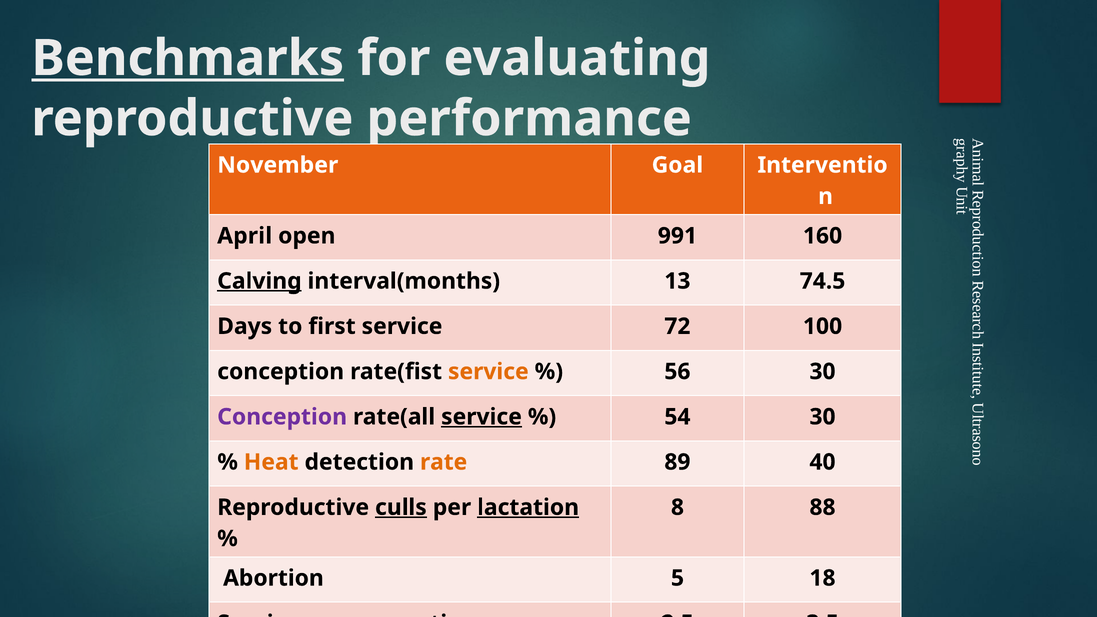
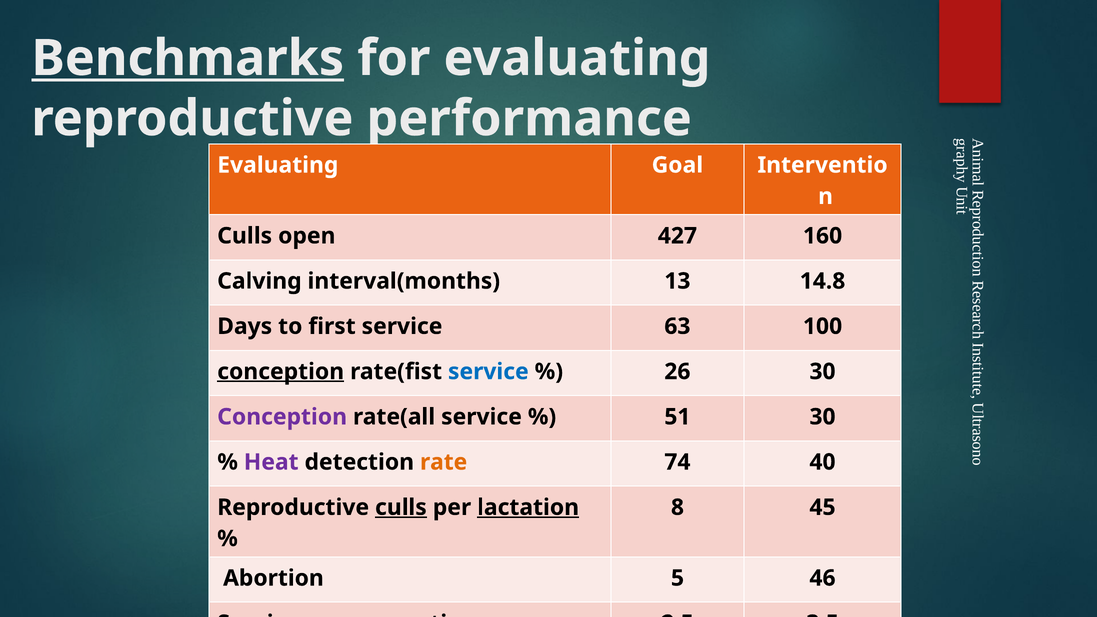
November at (278, 165): November -> Evaluating
April at (245, 236): April -> Culls
991: 991 -> 427
Calving underline: present -> none
74.5: 74.5 -> 14.8
72: 72 -> 63
conception at (281, 372) underline: none -> present
service at (488, 372) colour: orange -> blue
56: 56 -> 26
service at (481, 417) underline: present -> none
54: 54 -> 51
Heat colour: orange -> purple
89: 89 -> 74
88: 88 -> 45
18: 18 -> 46
